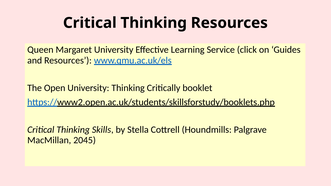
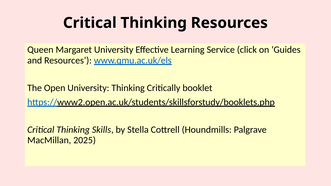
2045: 2045 -> 2025
